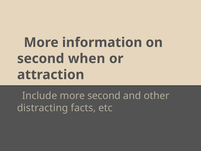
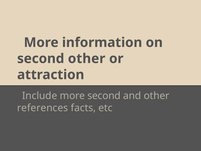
second when: when -> other
distracting: distracting -> references
